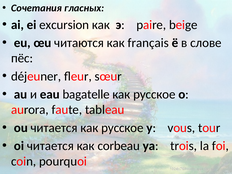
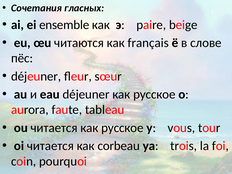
excursion: excursion -> ensemble
eau bagatelle: bagatelle -> déjeuner
